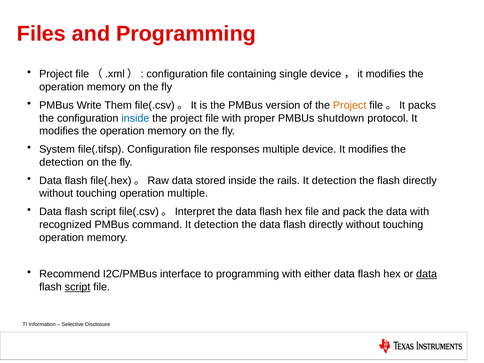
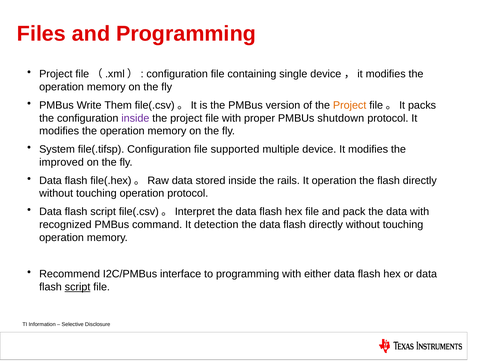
inside at (135, 118) colour: blue -> purple
responses: responses -> supported
detection at (61, 162): detection -> improved
detection at (334, 181): detection -> operation
operation multiple: multiple -> protocol
data at (427, 274) underline: present -> none
